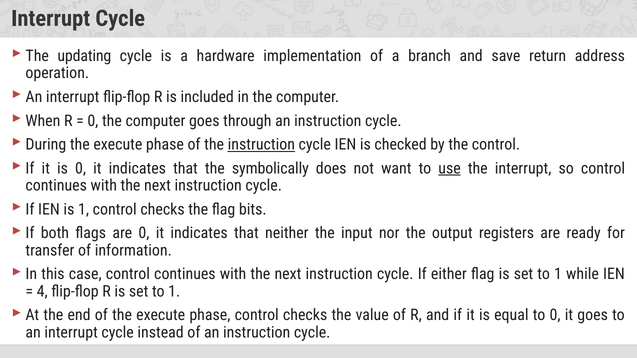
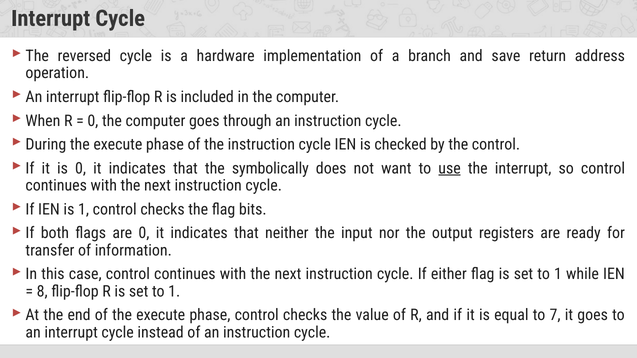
updating: updating -> reversed
instruction at (261, 145) underline: present -> none
4: 4 -> 8
to 0: 0 -> 7
